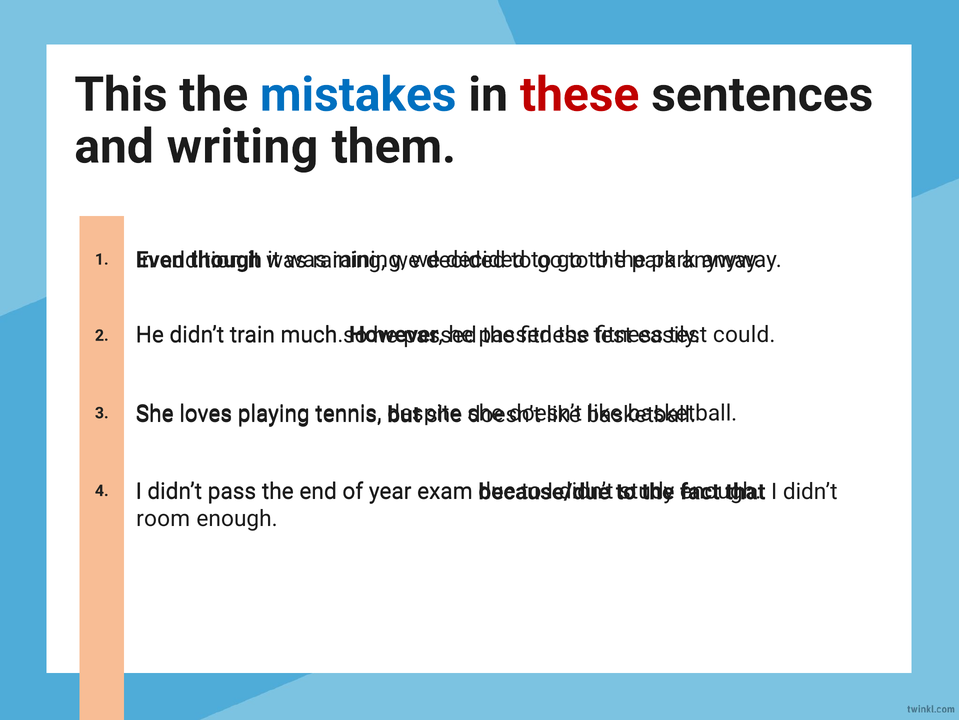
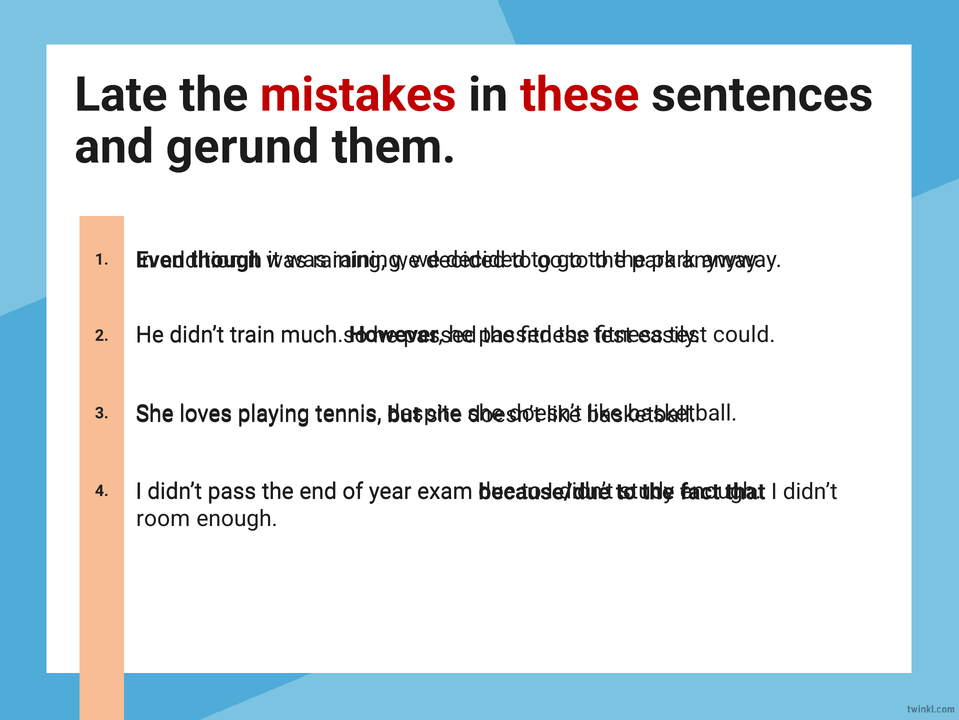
This: This -> Late
mistakes colour: blue -> red
writing: writing -> gerund
